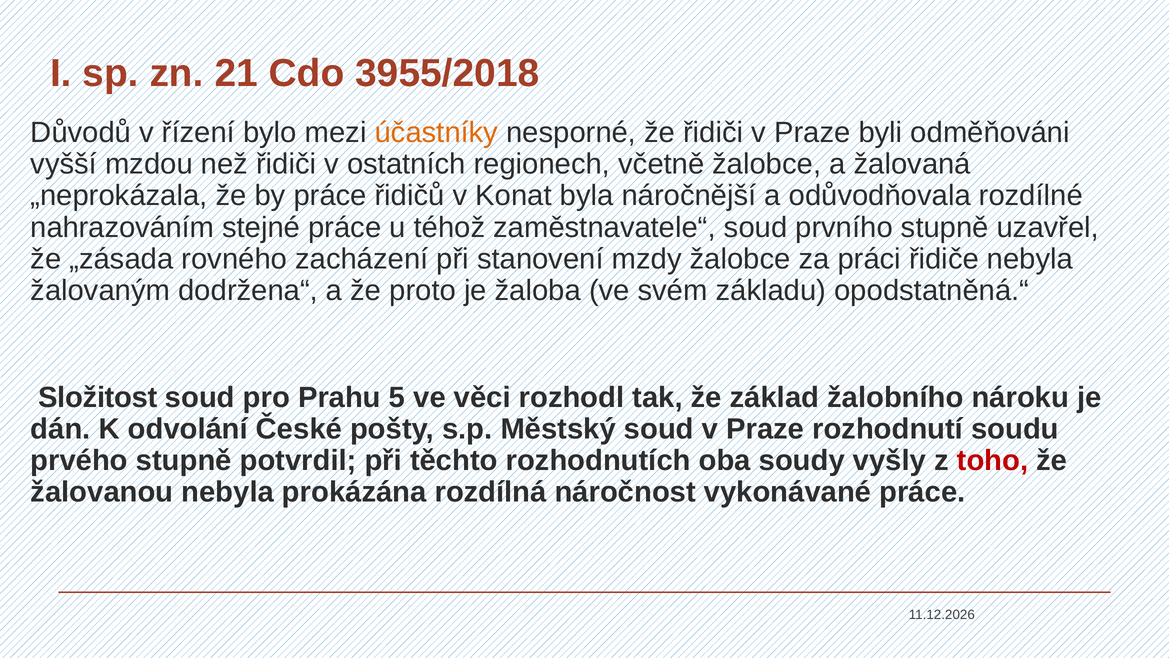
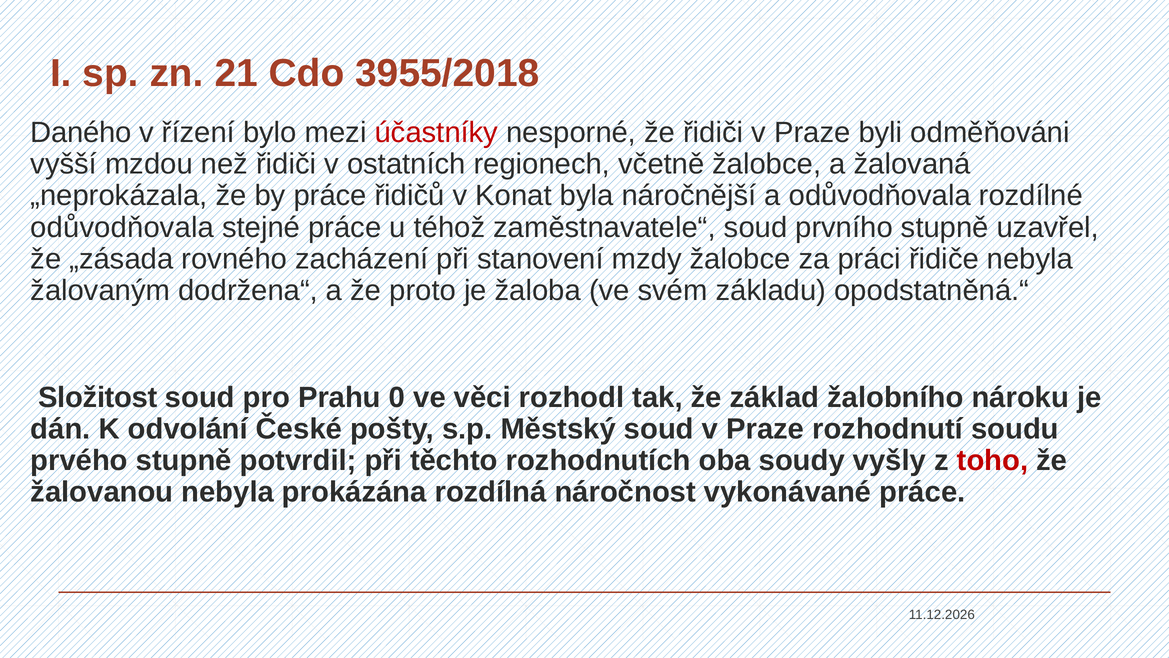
Důvodů: Důvodů -> Daného
účastníky colour: orange -> red
nahrazováním at (122, 227): nahrazováním -> odůvodňovala
5: 5 -> 0
